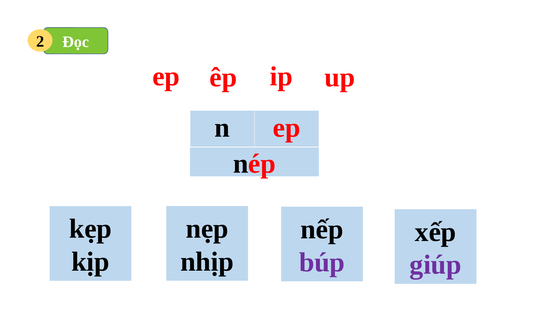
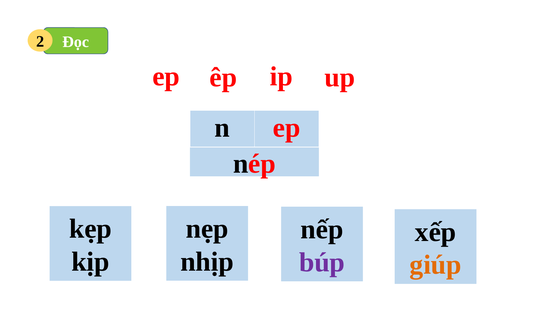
giúp colour: purple -> orange
